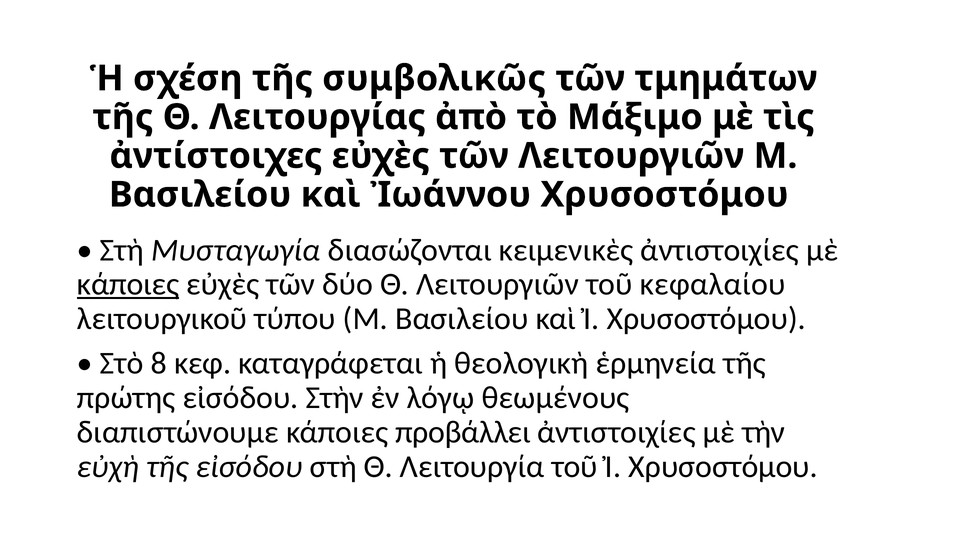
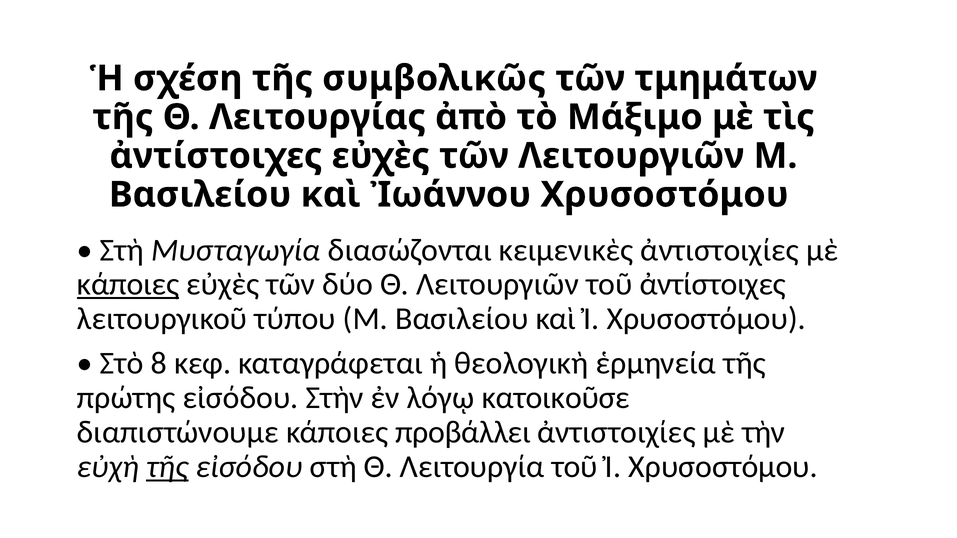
τοῦ κεφαλαίου: κεφαλαίου -> ἀντίστοιχες
θεωμένους: θεωμένους -> κατοικοῦσε
τῆς at (167, 467) underline: none -> present
